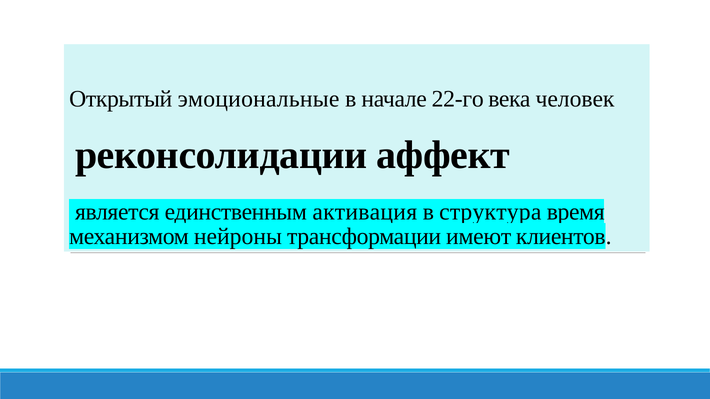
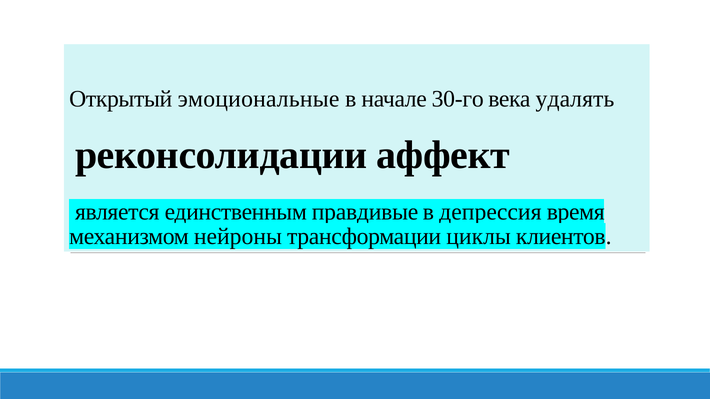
22-го: 22-го -> 30-го
человек: человек -> удалять
активация: активация -> правдивые
структура: структура -> депрессия
имеют: имеют -> циклы
